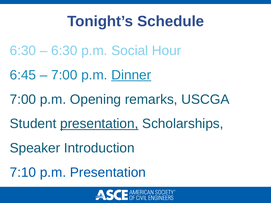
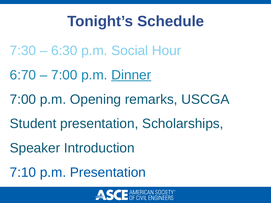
6:30 at (23, 51): 6:30 -> 7:30
6:45: 6:45 -> 6:70
presentation at (99, 124) underline: present -> none
